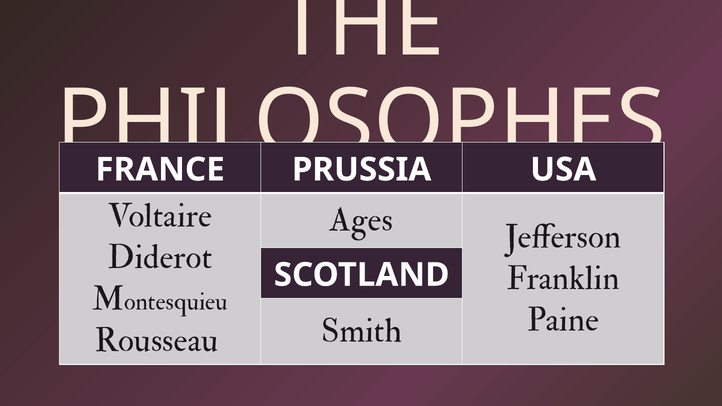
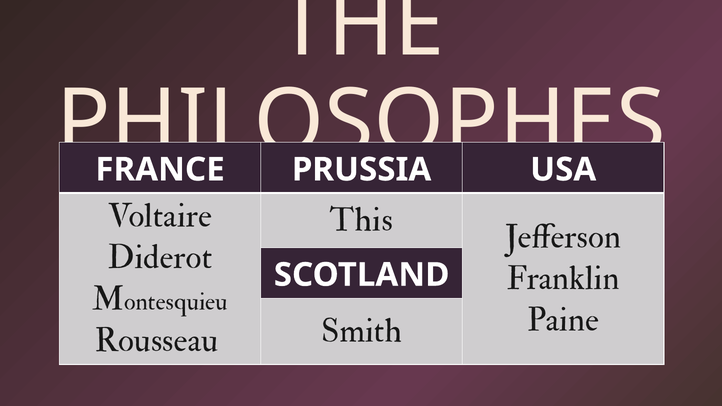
Ages: Ages -> This
